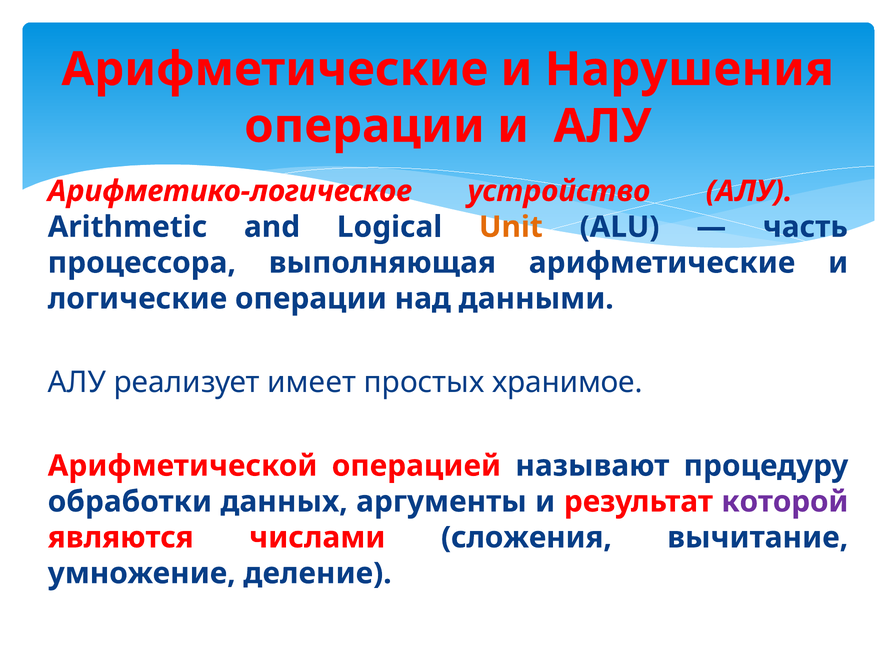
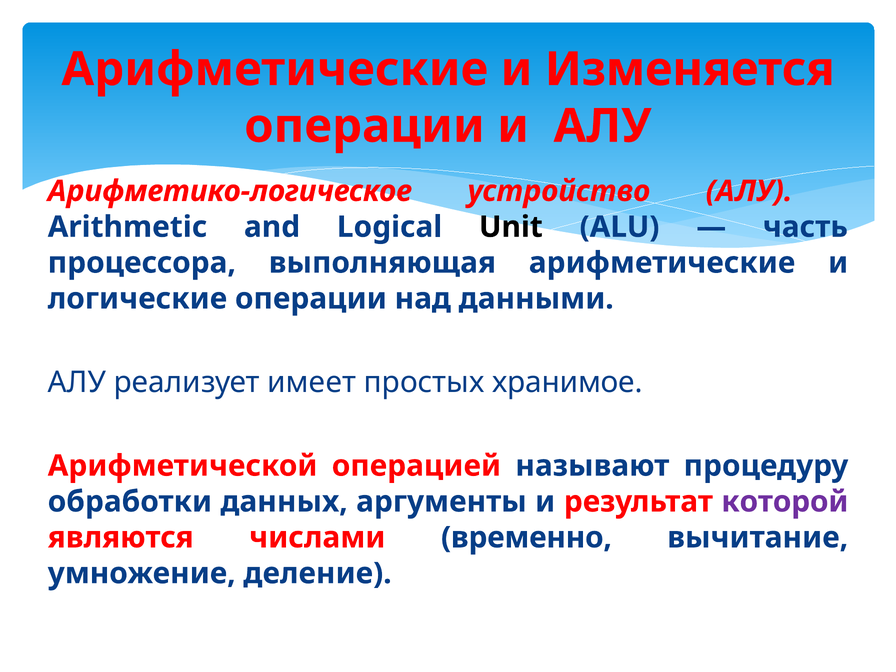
Нарушения: Нарушения -> Изменяется
Unit colour: orange -> black
сложения: сложения -> временно
